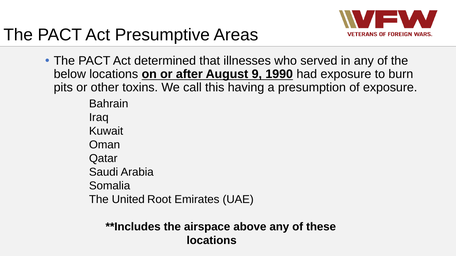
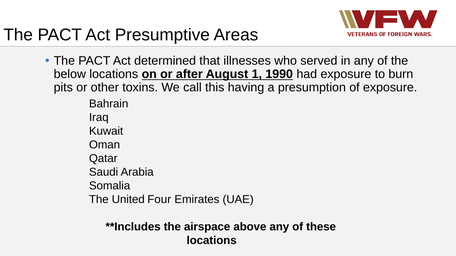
9: 9 -> 1
Root: Root -> Four
